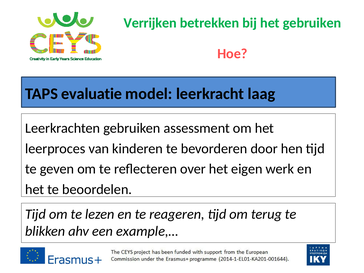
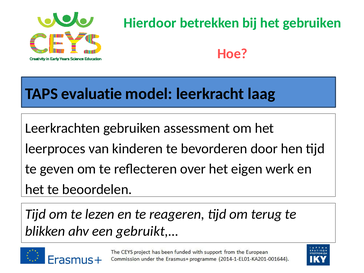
Verrijken: Verrijken -> Hierdoor
example,…: example,… -> gebruikt,…
